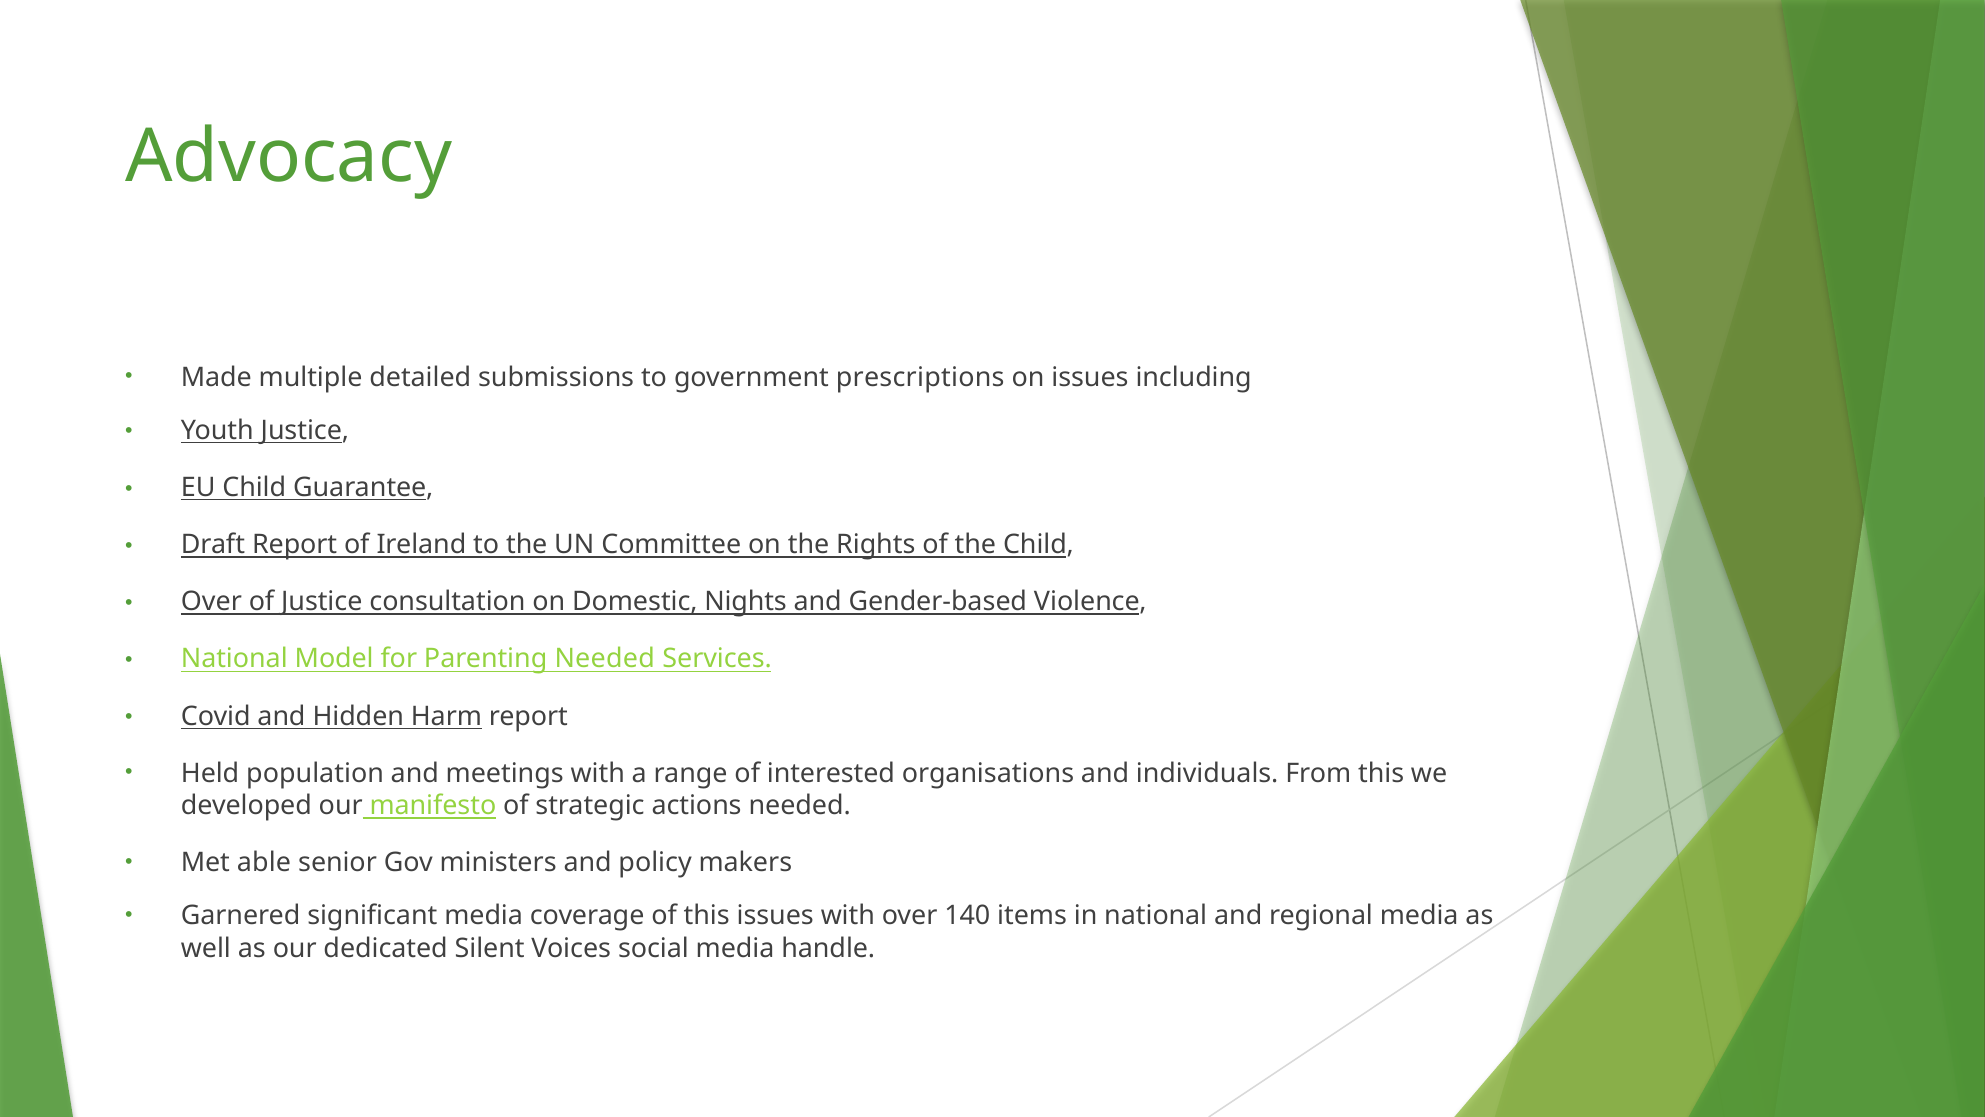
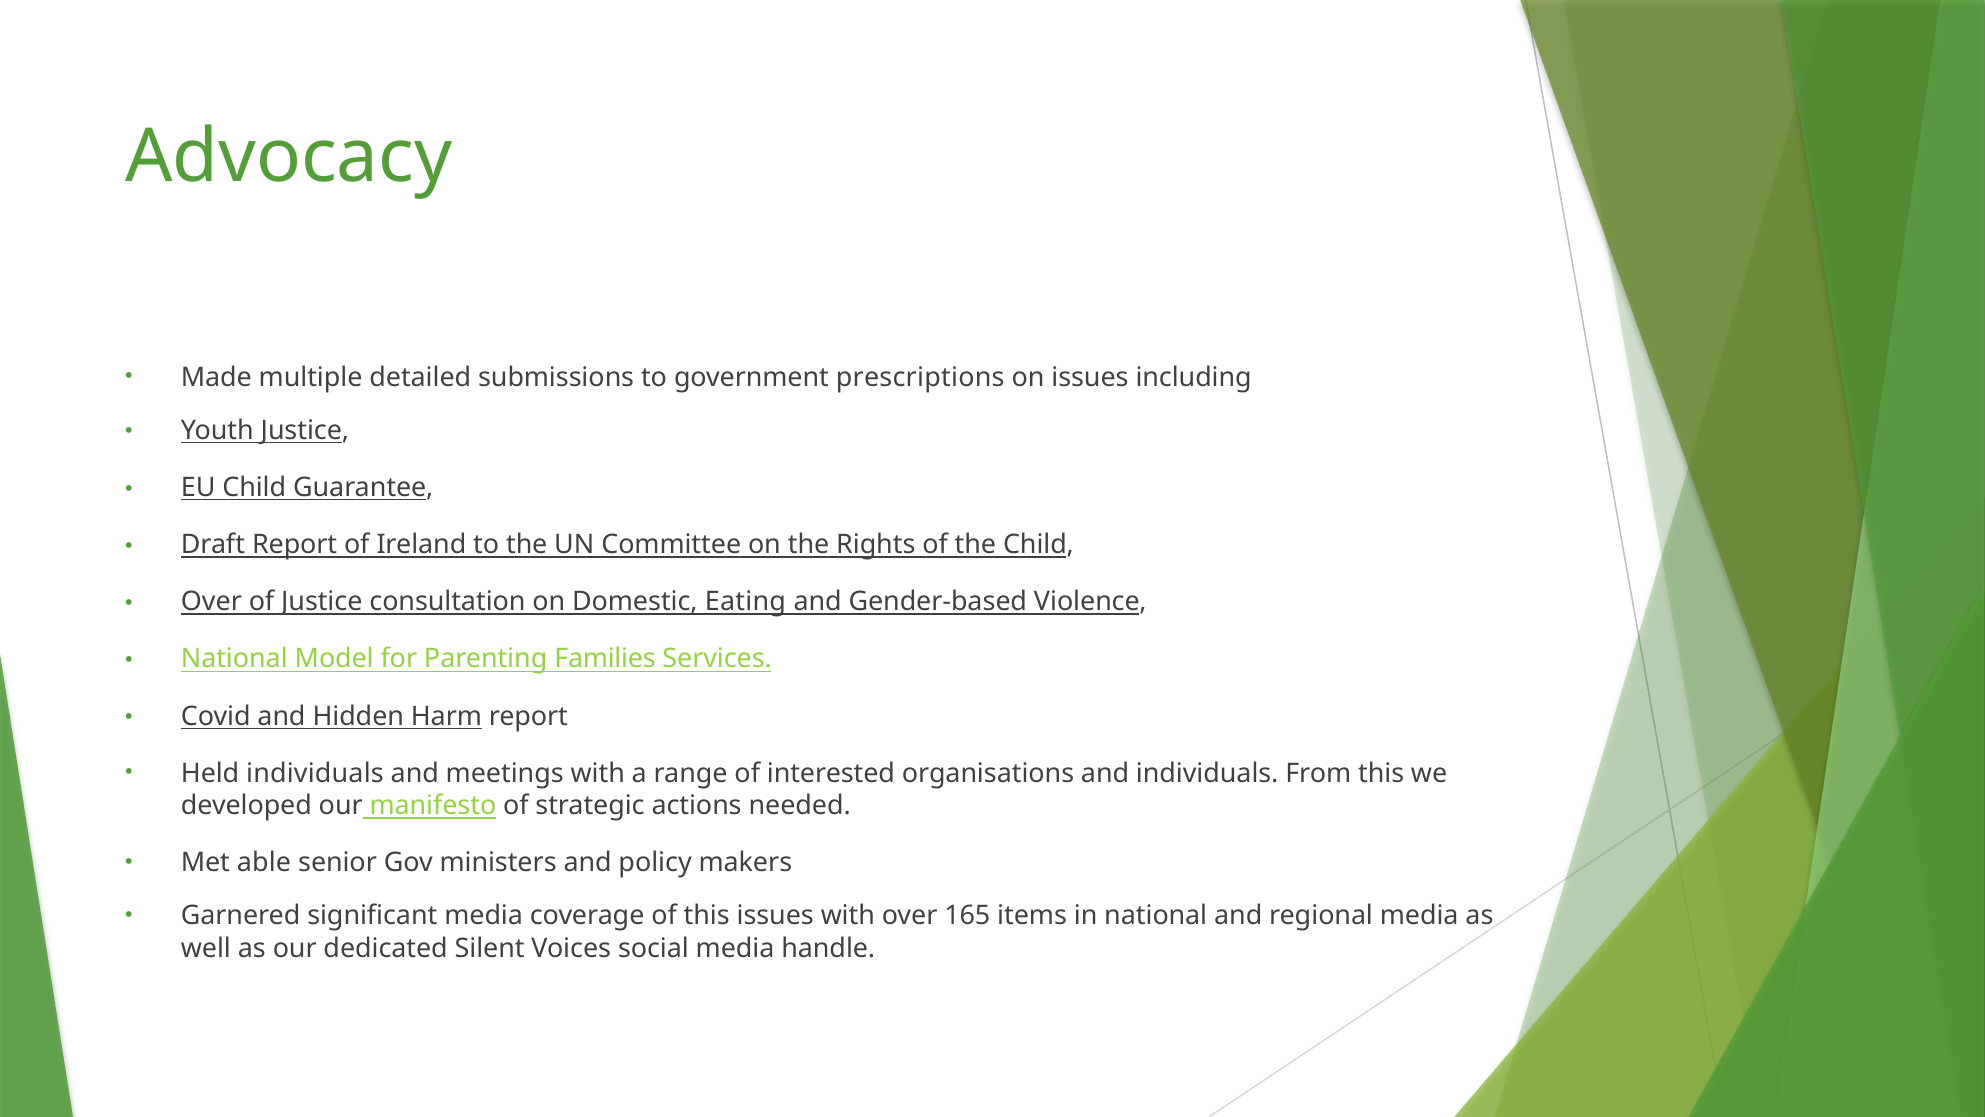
Nights: Nights -> Eating
Parenting Needed: Needed -> Families
Held population: population -> individuals
140: 140 -> 165
